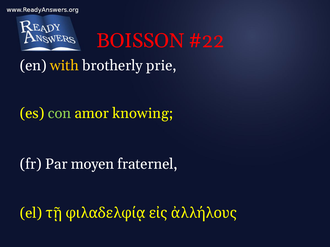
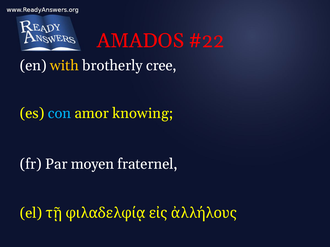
BOISSON: BOISSON -> AMADOS
prie: prie -> cree
con colour: light green -> light blue
